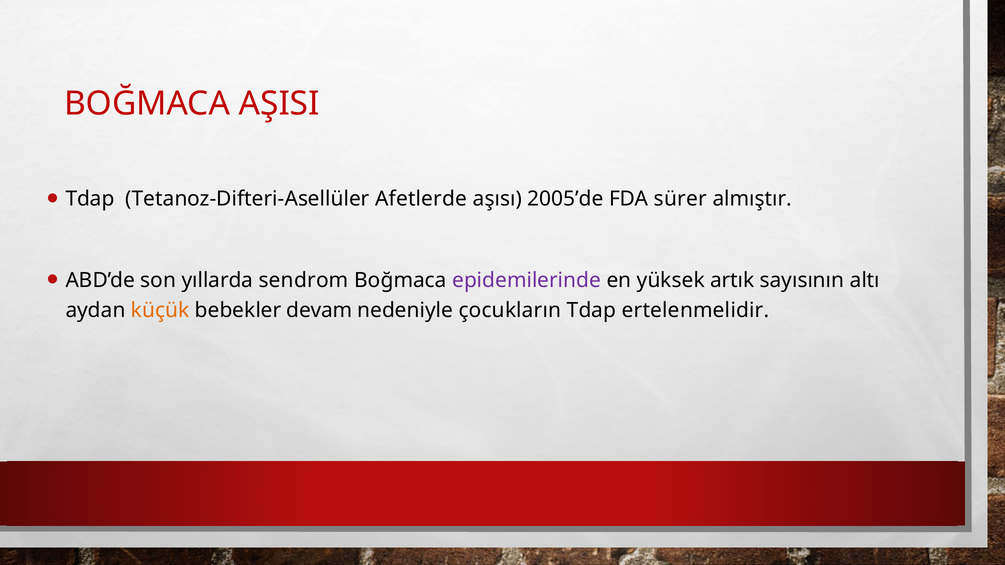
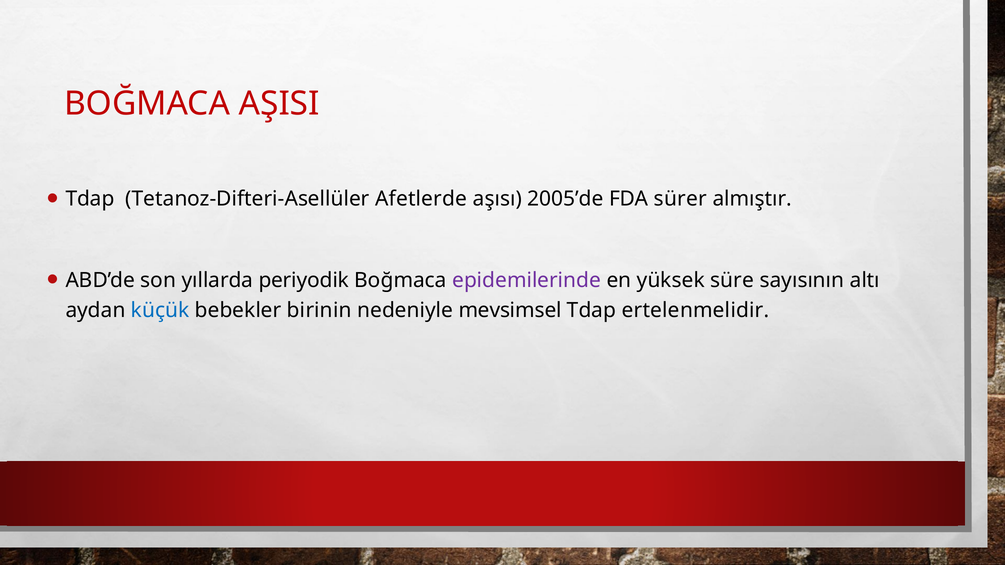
sendrom: sendrom -> periyodik
artık: artık -> süre
küçük colour: orange -> blue
devam: devam -> birinin
çocukların: çocukların -> mevsimsel
